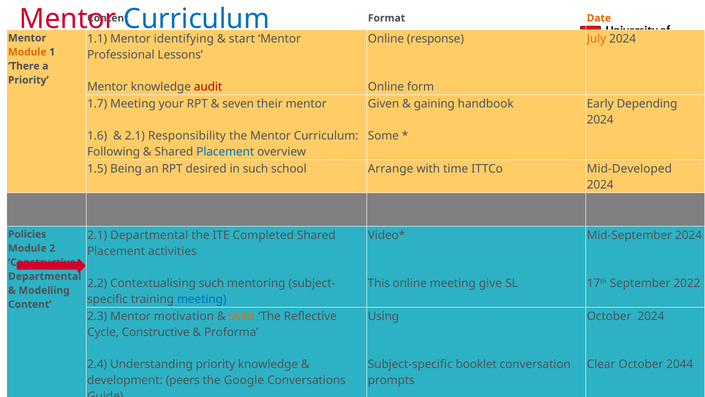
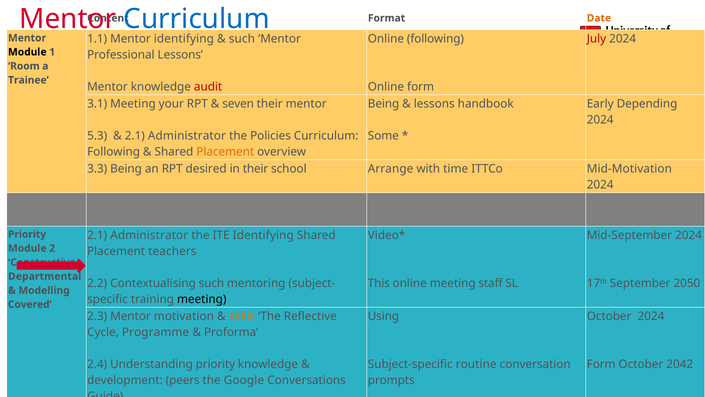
start at (242, 39): start -> such
Online response: response -> following
July colour: orange -> red
Module at (27, 52) colour: orange -> black
There: There -> Room
Priority at (28, 80): Priority -> Trainee
1.7: 1.7 -> 3.1
Given at (384, 104): Given -> Being
gaining at (434, 104): gaining -> lessons
1.6: 1.6 -> 5.3
Responsibility at (187, 136): Responsibility -> Administrator
the Mentor: Mentor -> Policies
Placement at (225, 152) colour: blue -> orange
1.5: 1.5 -> 3.3
in such: such -> their
Mid-Developed: Mid-Developed -> Mid-Motivation
Departmental at (149, 235): Departmental -> Administrator
ITE Completed: Completed -> Identifying
Policies at (27, 234): Policies -> Priority
activities: activities -> teachers
2022: 2022 -> 2050
give: give -> staff
meeting at (202, 299) colour: blue -> black
Content at (30, 304): Content -> Covered
Cycle Constructive: Constructive -> Programme
booklet: booklet -> routine
Clear at (601, 364): Clear -> Form
2044: 2044 -> 2042
